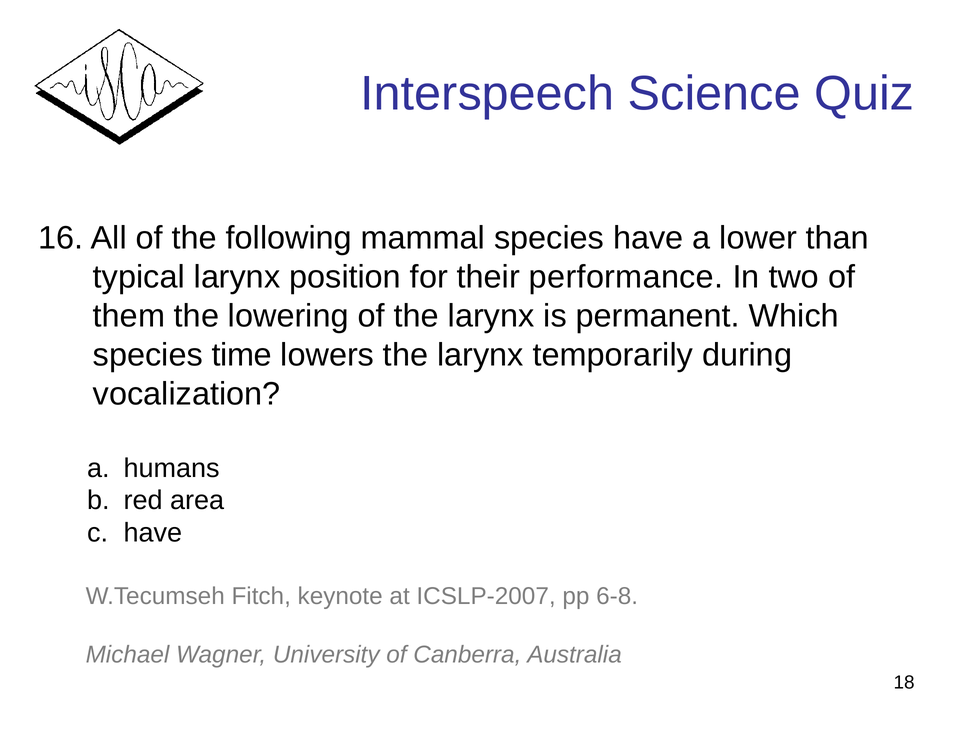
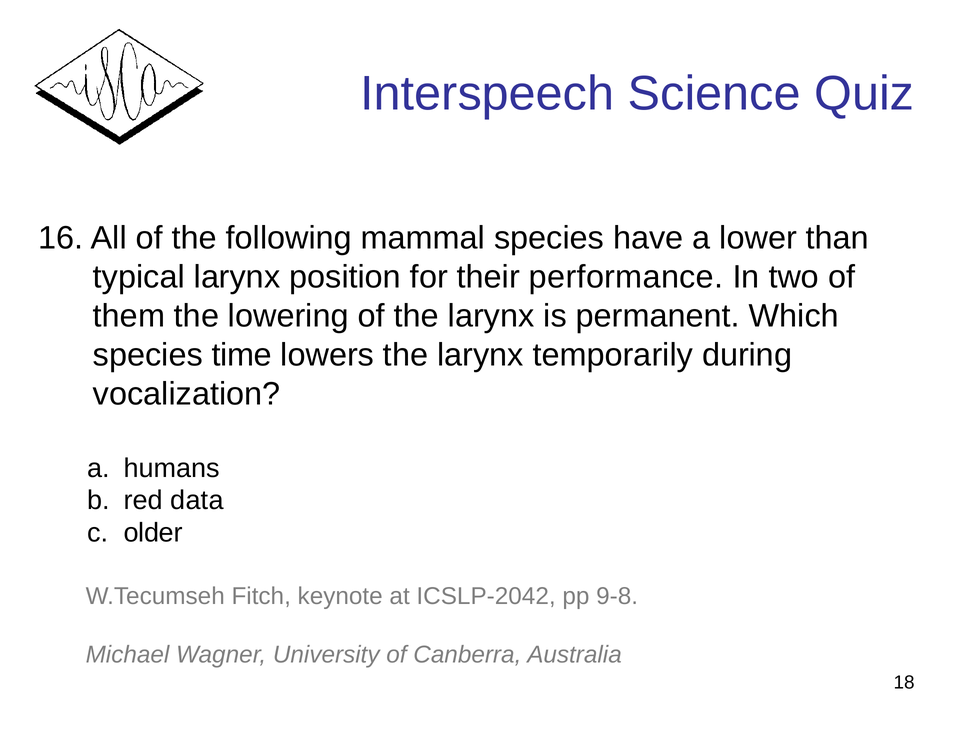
area: area -> data
have at (153, 533): have -> older
ICSLP-2007: ICSLP-2007 -> ICSLP-2042
6-8: 6-8 -> 9-8
